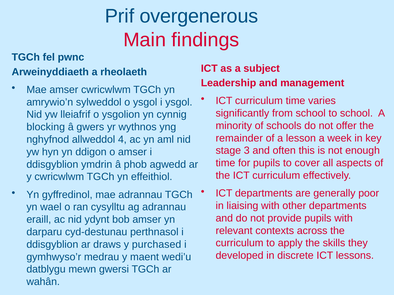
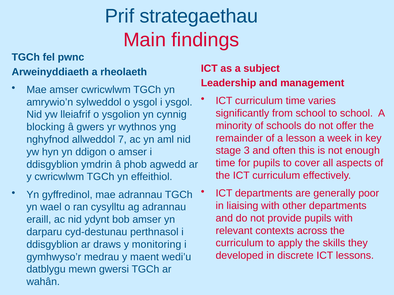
overgenerous: overgenerous -> strategaethau
4: 4 -> 7
purchased: purchased -> monitoring
